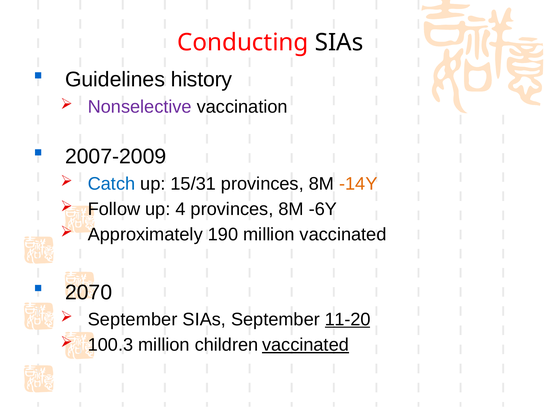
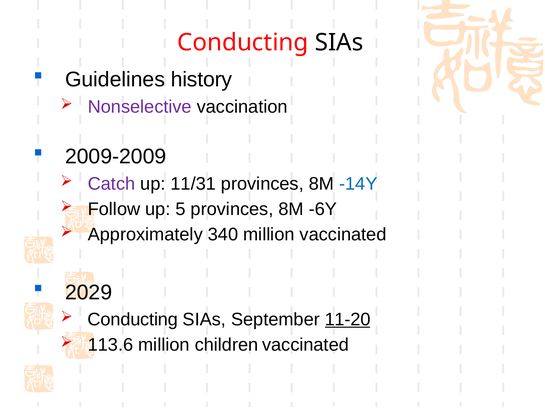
2007-2009: 2007-2009 -> 2009-2009
Catch colour: blue -> purple
15/31: 15/31 -> 11/31
-14Y colour: orange -> blue
4: 4 -> 5
190: 190 -> 340
2070: 2070 -> 2029
September at (133, 319): September -> Conducting
100.3: 100.3 -> 113.6
vaccinated at (305, 345) underline: present -> none
